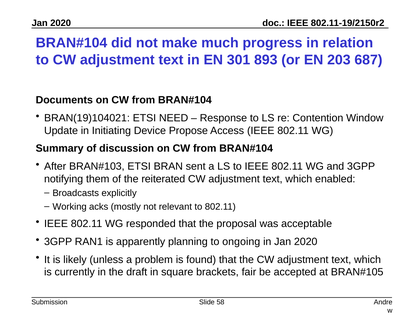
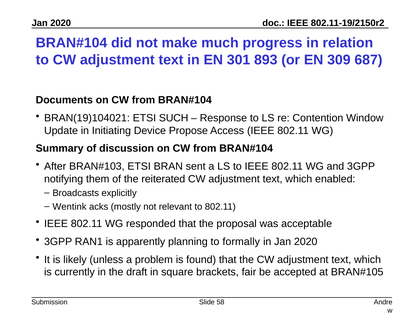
203: 203 -> 309
NEED: NEED -> SUCH
Working: Working -> Wentink
ongoing: ongoing -> formally
